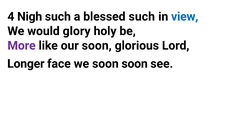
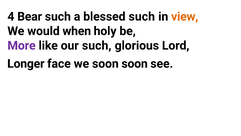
Nigh: Nigh -> Bear
view colour: blue -> orange
glory: glory -> when
our soon: soon -> such
